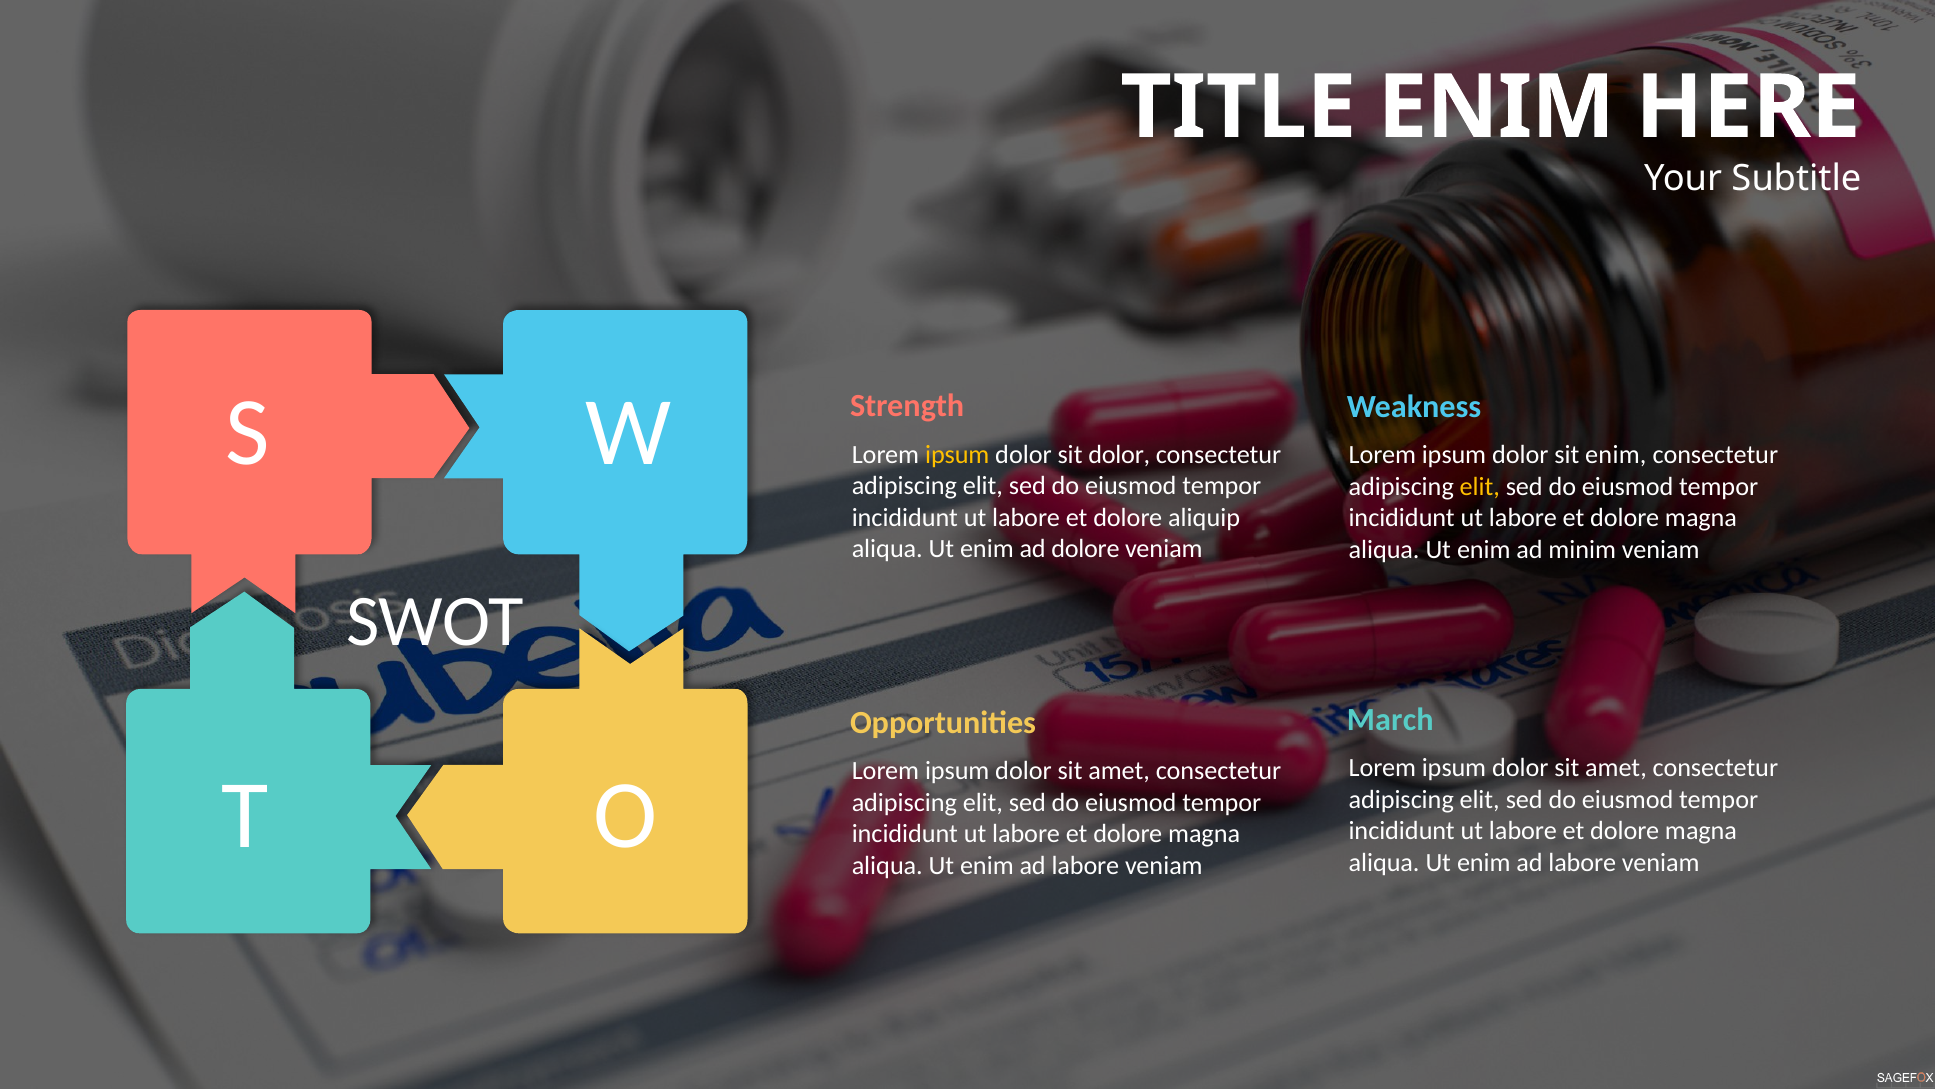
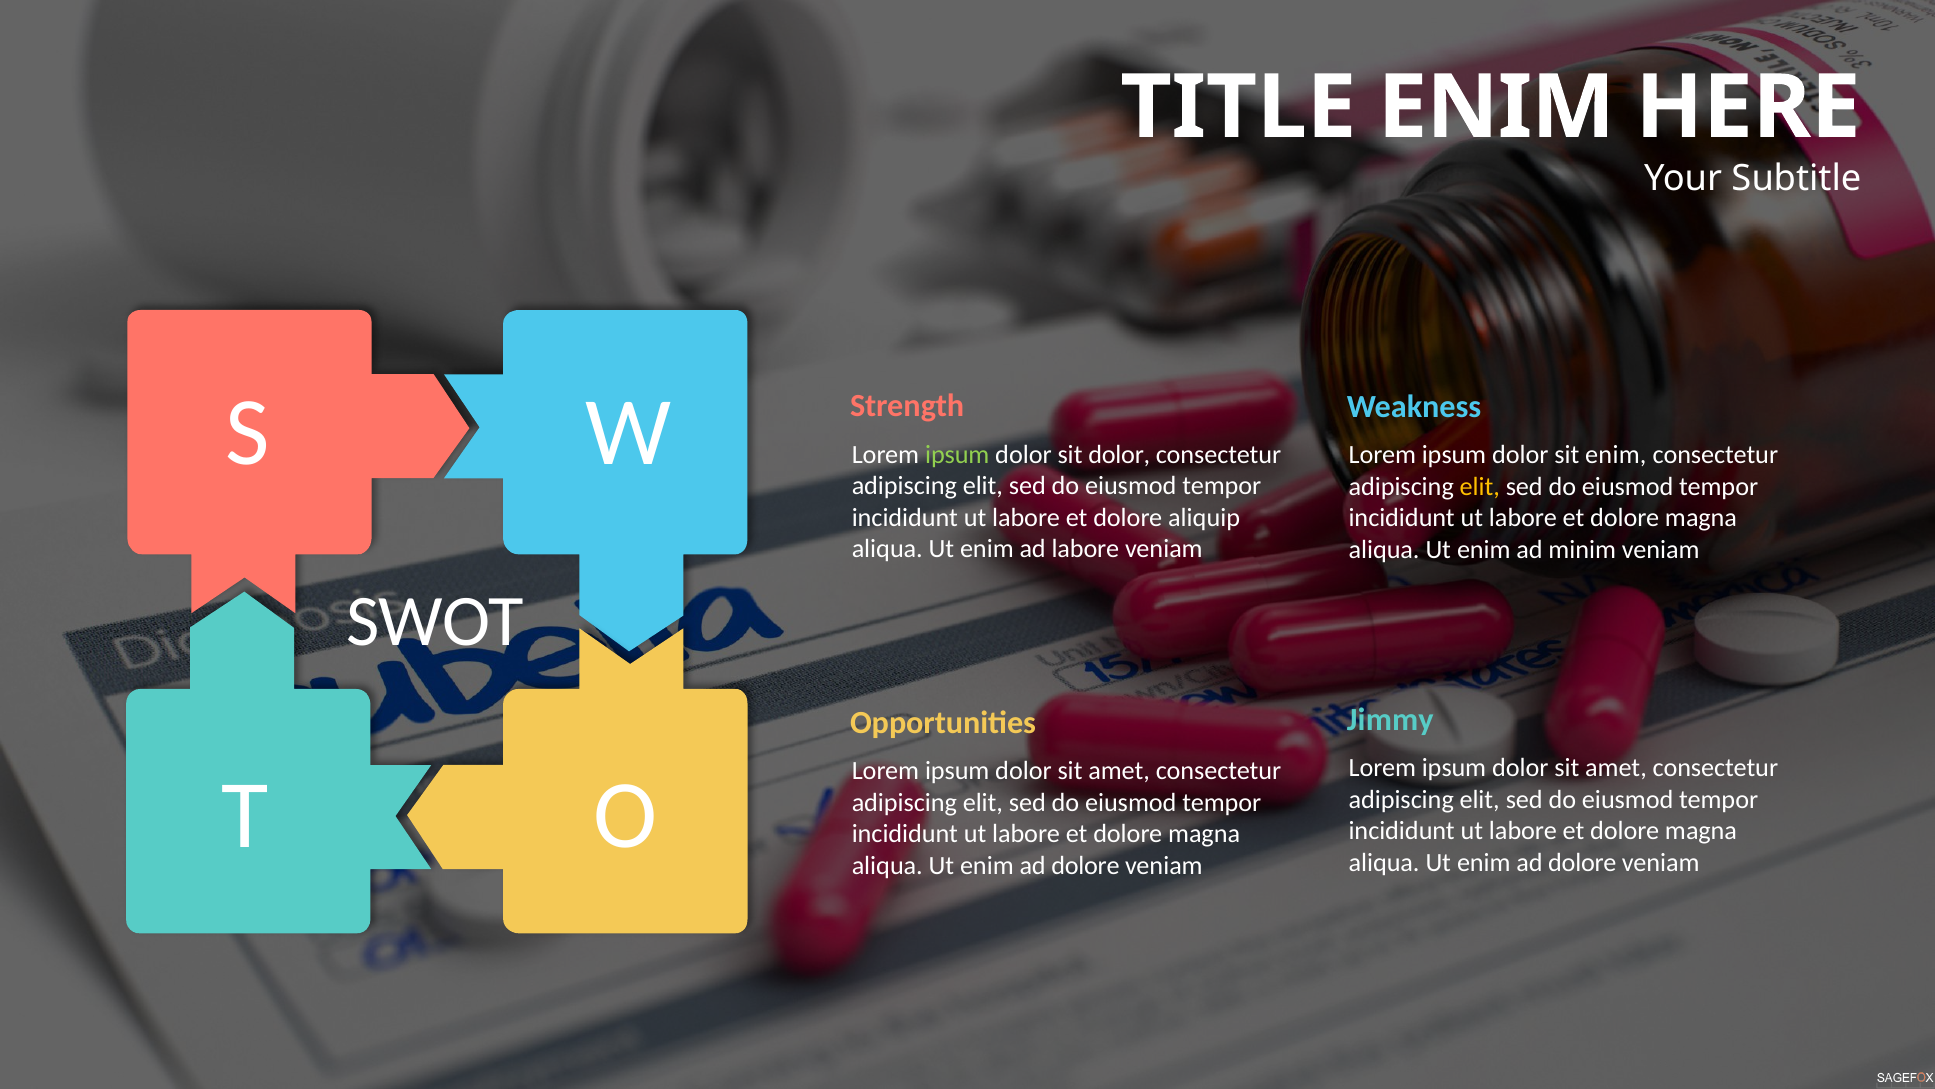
ipsum at (957, 454) colour: yellow -> light green
ad dolore: dolore -> labore
March: March -> Jimmy
labore at (1582, 862): labore -> dolore
labore at (1085, 865): labore -> dolore
